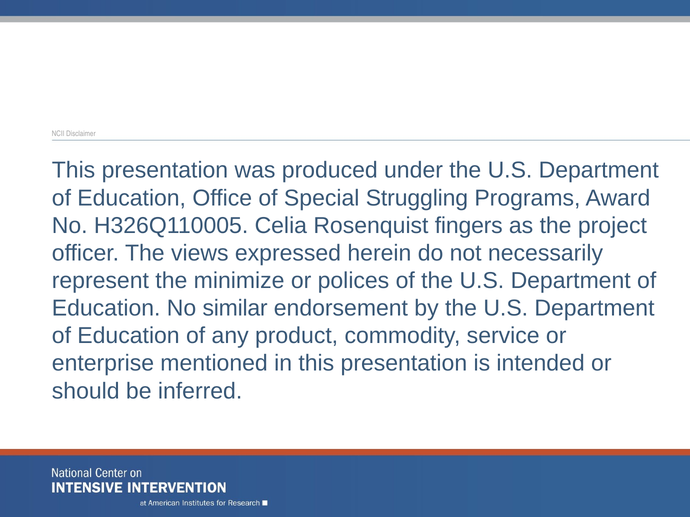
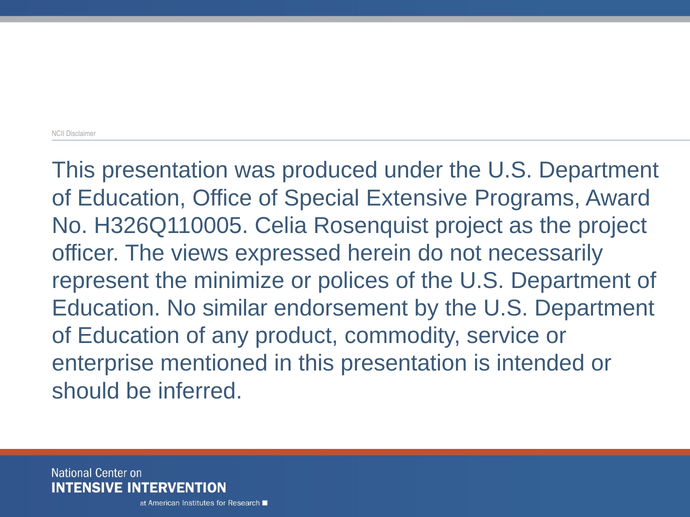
Struggling: Struggling -> Extensive
Rosenquist fingers: fingers -> project
